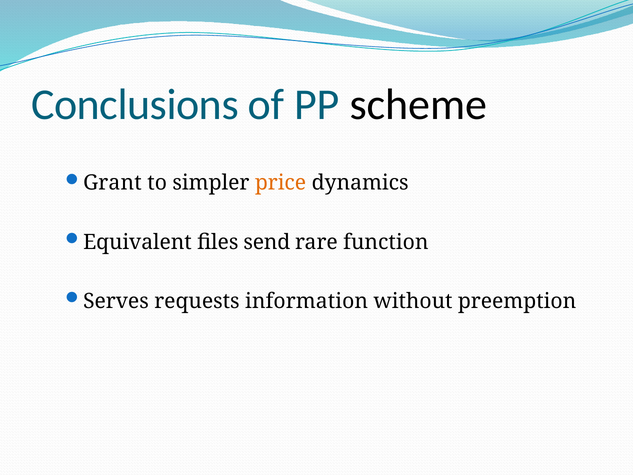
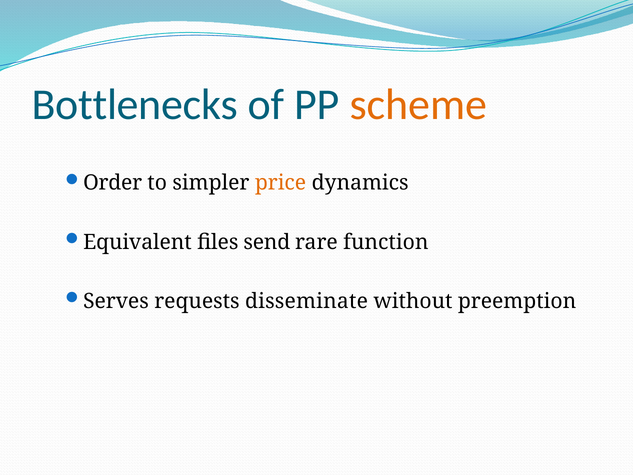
Conclusions: Conclusions -> Bottlenecks
scheme colour: black -> orange
Grant: Grant -> Order
information: information -> disseminate
